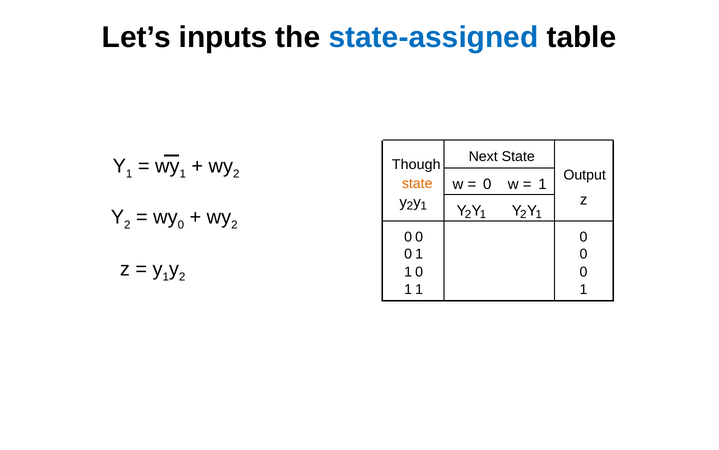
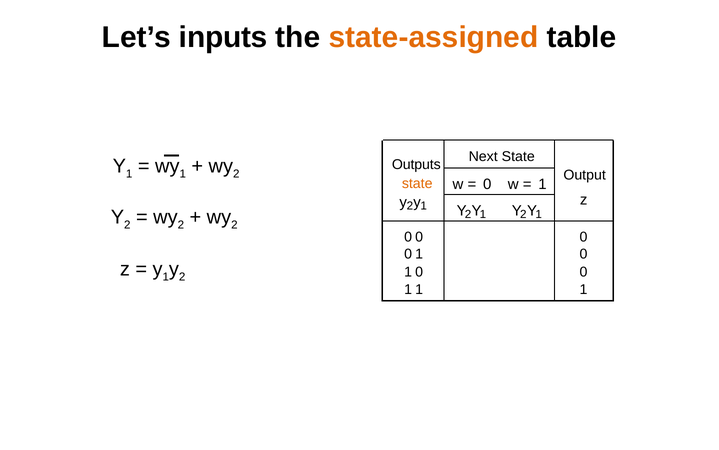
state-assigned colour: blue -> orange
Though: Though -> Outputs
0 at (181, 225): 0 -> 2
